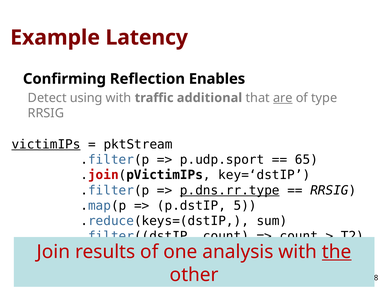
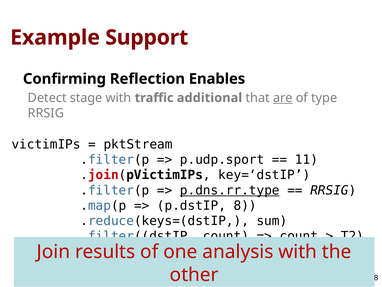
Latency: Latency -> Support
using: using -> stage
victimIPs underline: present -> none
65: 65 -> 11
p.dstIP 5: 5 -> 8
the underline: present -> none
